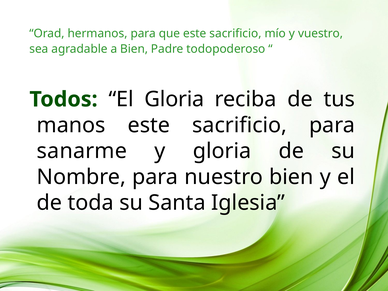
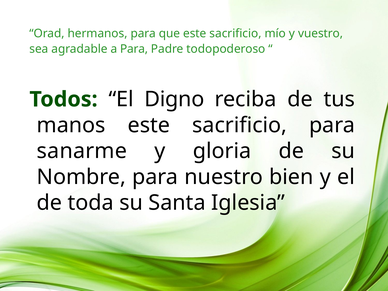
a Bien: Bien -> Para
El Gloria: Gloria -> Digno
